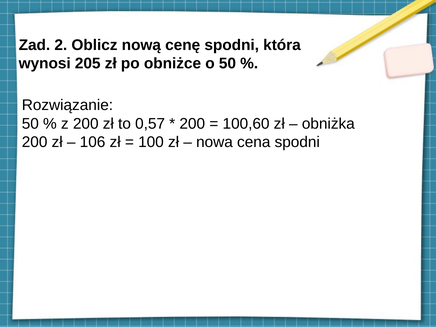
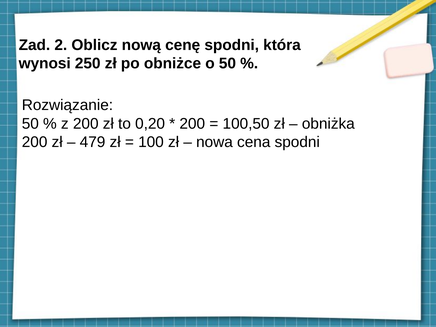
205: 205 -> 250
0,57: 0,57 -> 0,20
100,60: 100,60 -> 100,50
106: 106 -> 479
